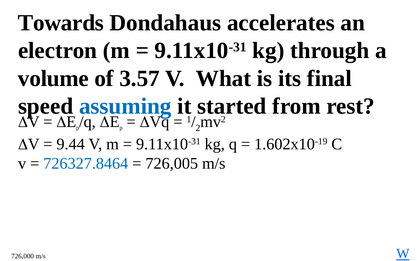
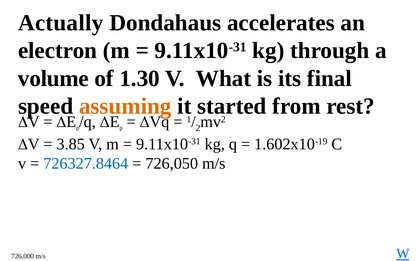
Towards: Towards -> Actually
3.57: 3.57 -> 1.30
assuming colour: blue -> orange
9.44: 9.44 -> 3.85
726,005: 726,005 -> 726,050
